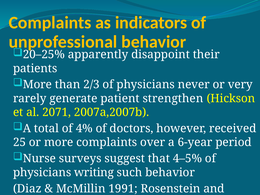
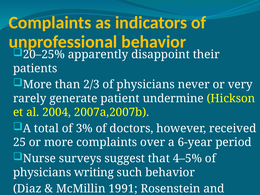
strengthen: strengthen -> undermine
2071: 2071 -> 2004
4%: 4% -> 3%
